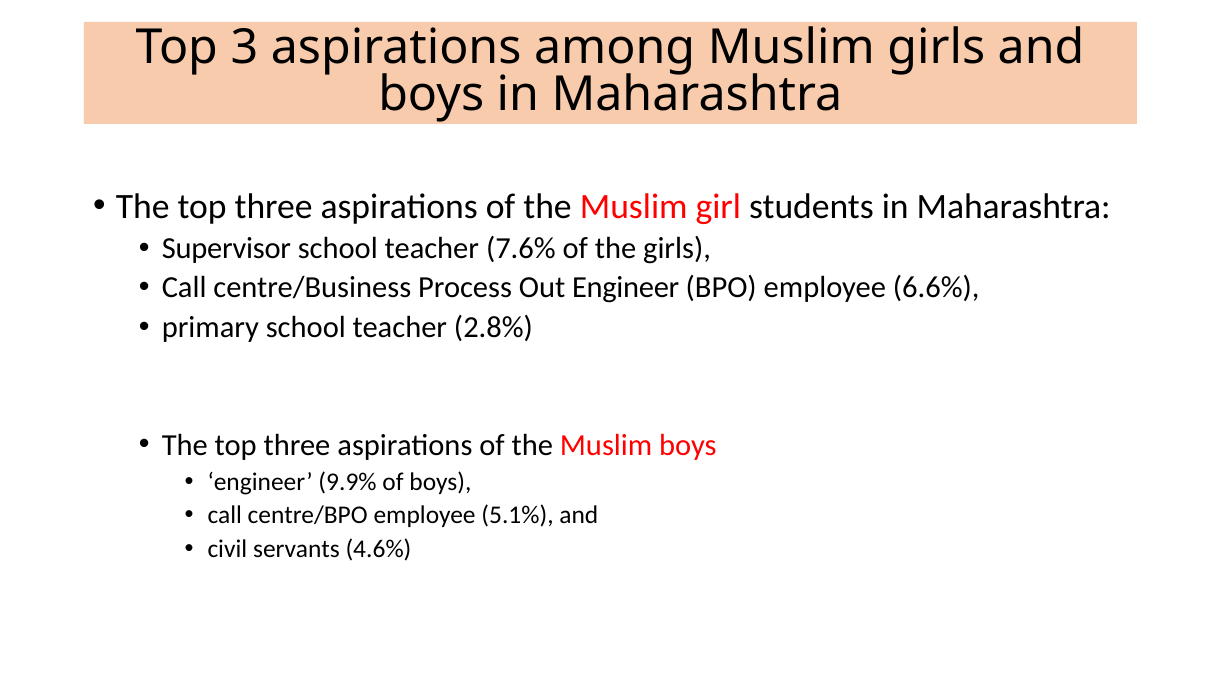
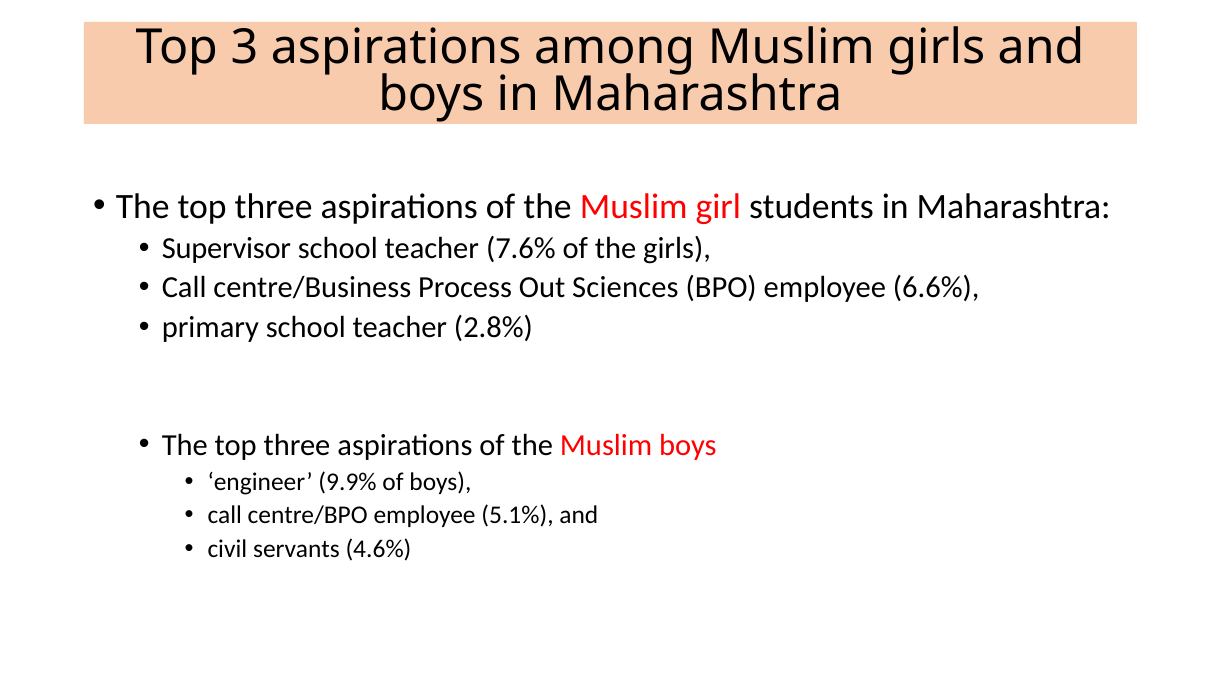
Out Engineer: Engineer -> Sciences
